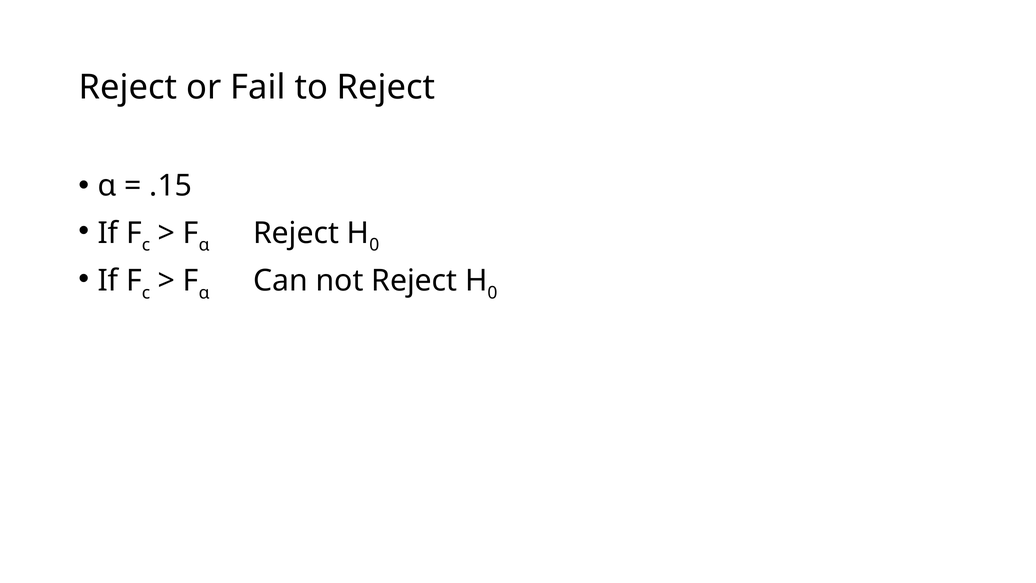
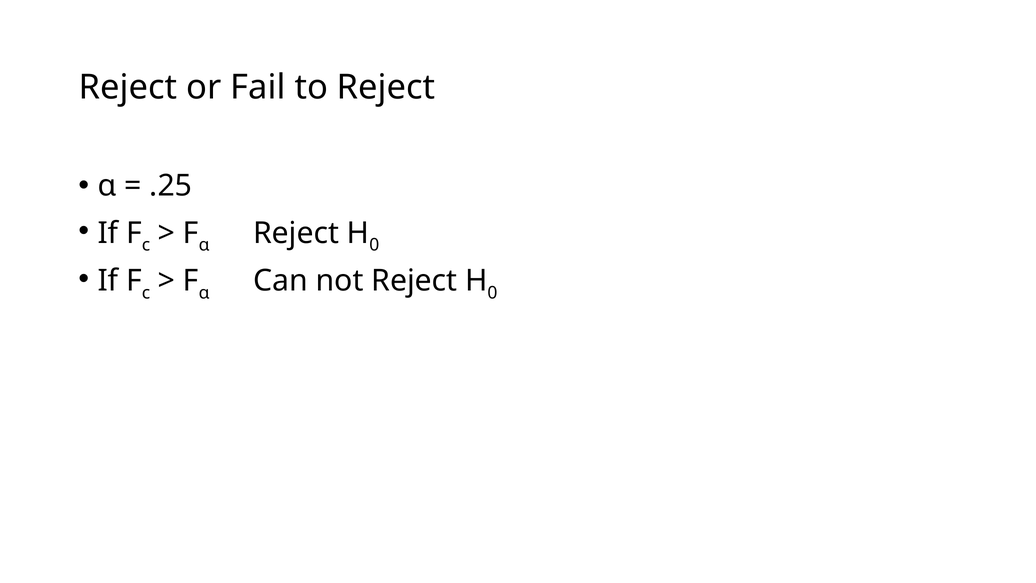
.15: .15 -> .25
